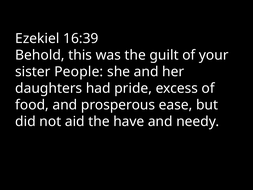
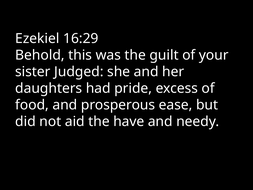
16:39: 16:39 -> 16:29
People: People -> Judged
